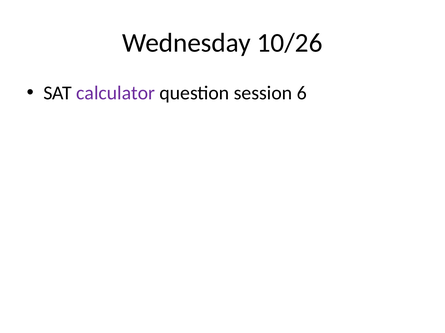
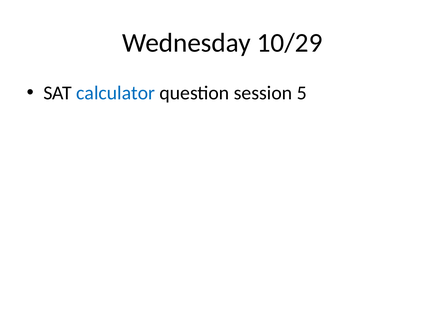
10/26: 10/26 -> 10/29
calculator colour: purple -> blue
6: 6 -> 5
